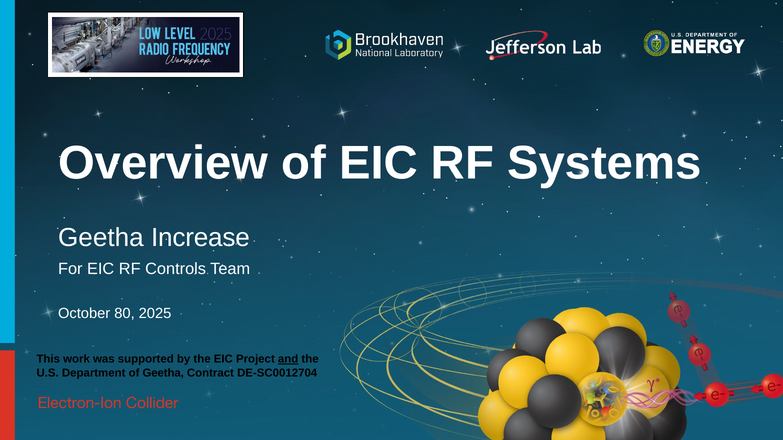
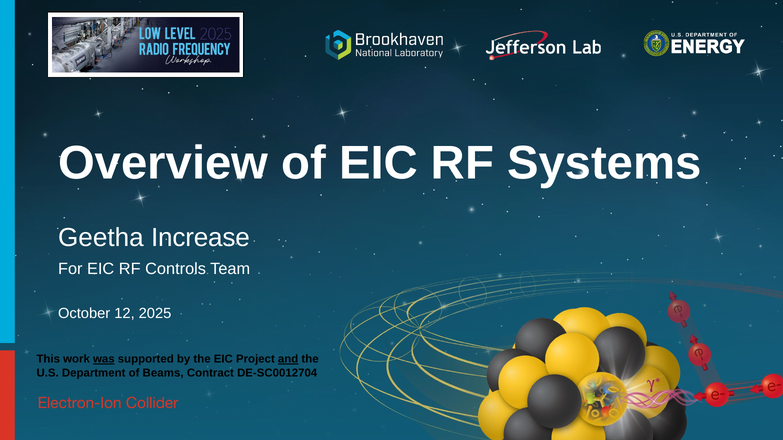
80: 80 -> 12
was underline: none -> present
of Geetha: Geetha -> Beams
